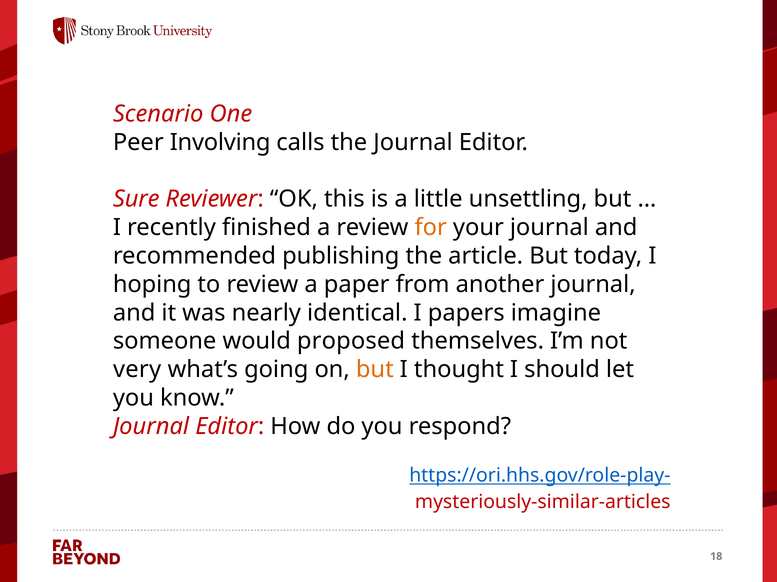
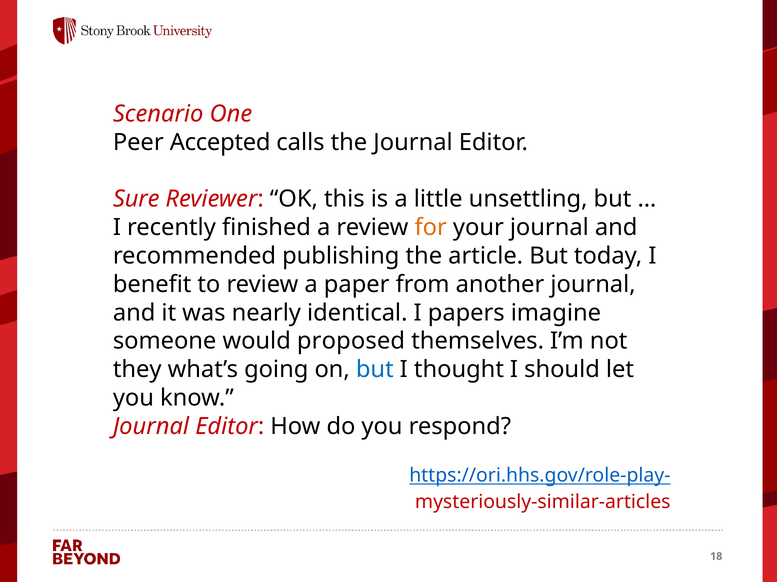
Involving: Involving -> Accepted
hoping: hoping -> benefit
very: very -> they
but at (375, 370) colour: orange -> blue
